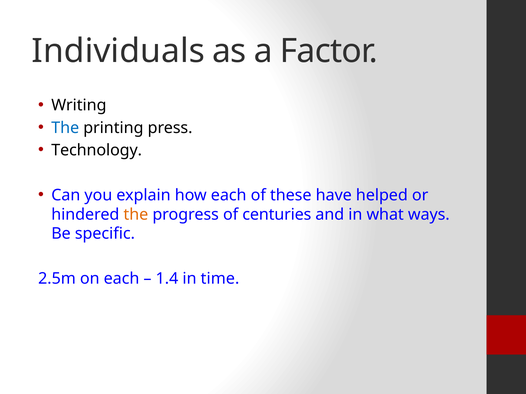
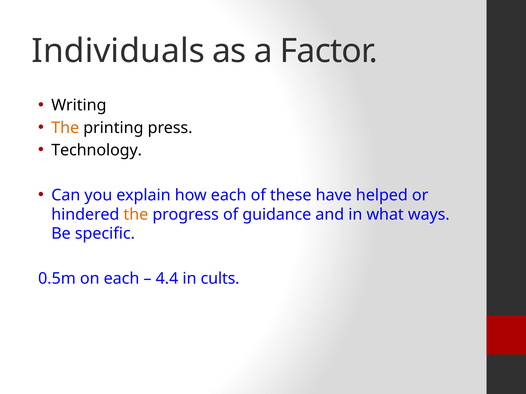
The at (65, 128) colour: blue -> orange
centuries: centuries -> guidance
2.5m: 2.5m -> 0.5m
1.4: 1.4 -> 4.4
time: time -> cults
